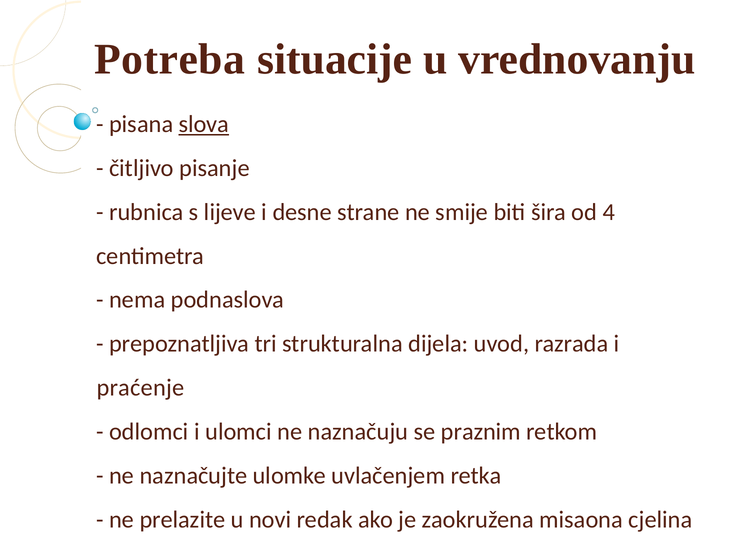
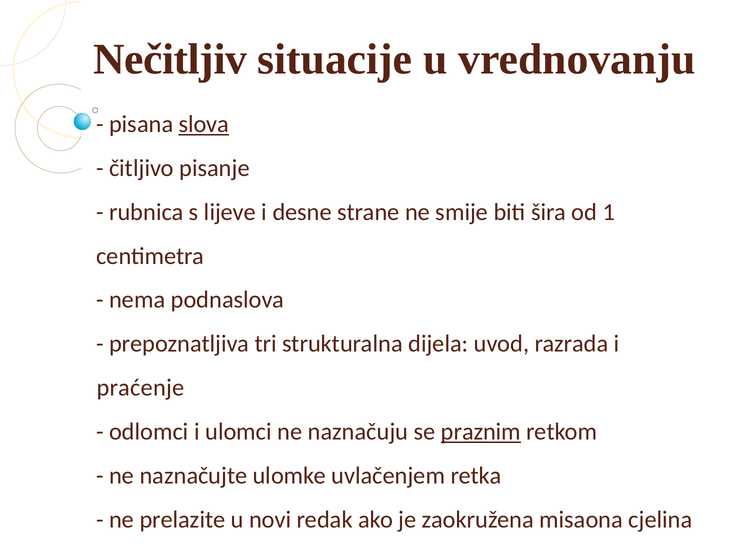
Potreba: Potreba -> Nečitljiv
4: 4 -> 1
praznim underline: none -> present
